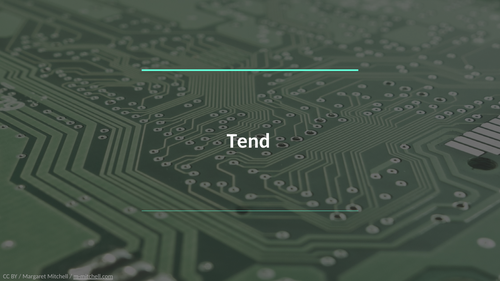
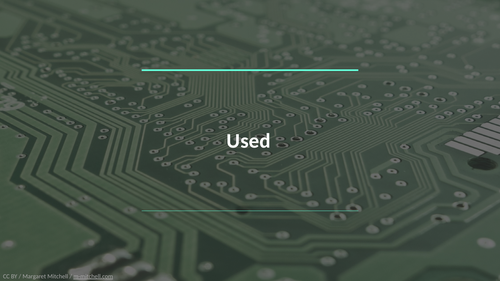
Tend: Tend -> Used
